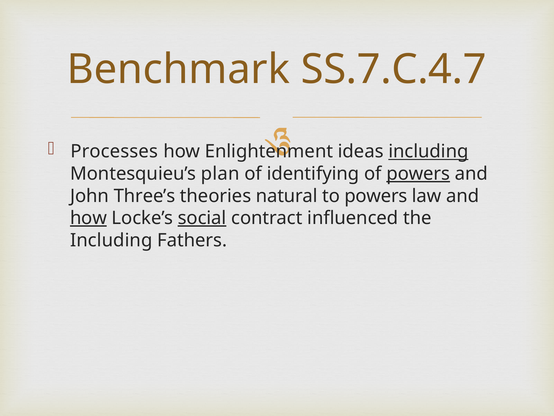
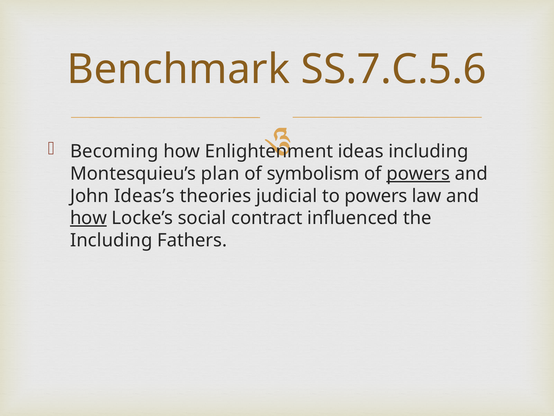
SS.7.C.4.7: SS.7.C.4.7 -> SS.7.C.5.6
Processes: Processes -> Becoming
including at (428, 151) underline: present -> none
identifying: identifying -> symbolism
Three’s: Three’s -> Ideas’s
natural: natural -> judicial
social underline: present -> none
